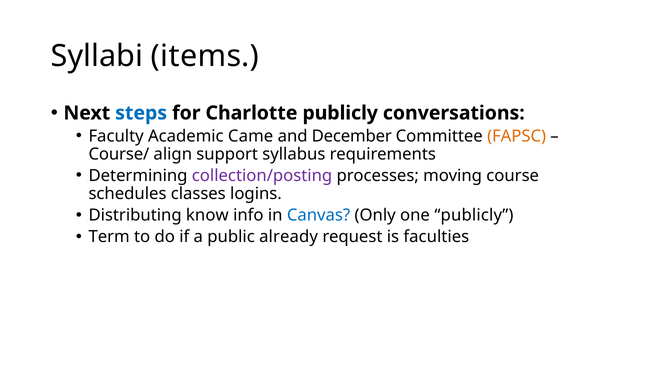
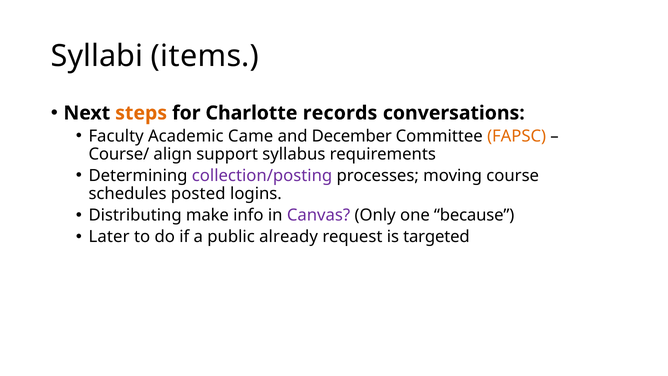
steps colour: blue -> orange
Charlotte publicly: publicly -> records
classes: classes -> posted
know: know -> make
Canvas colour: blue -> purple
one publicly: publicly -> because
Term: Term -> Later
faculties: faculties -> targeted
